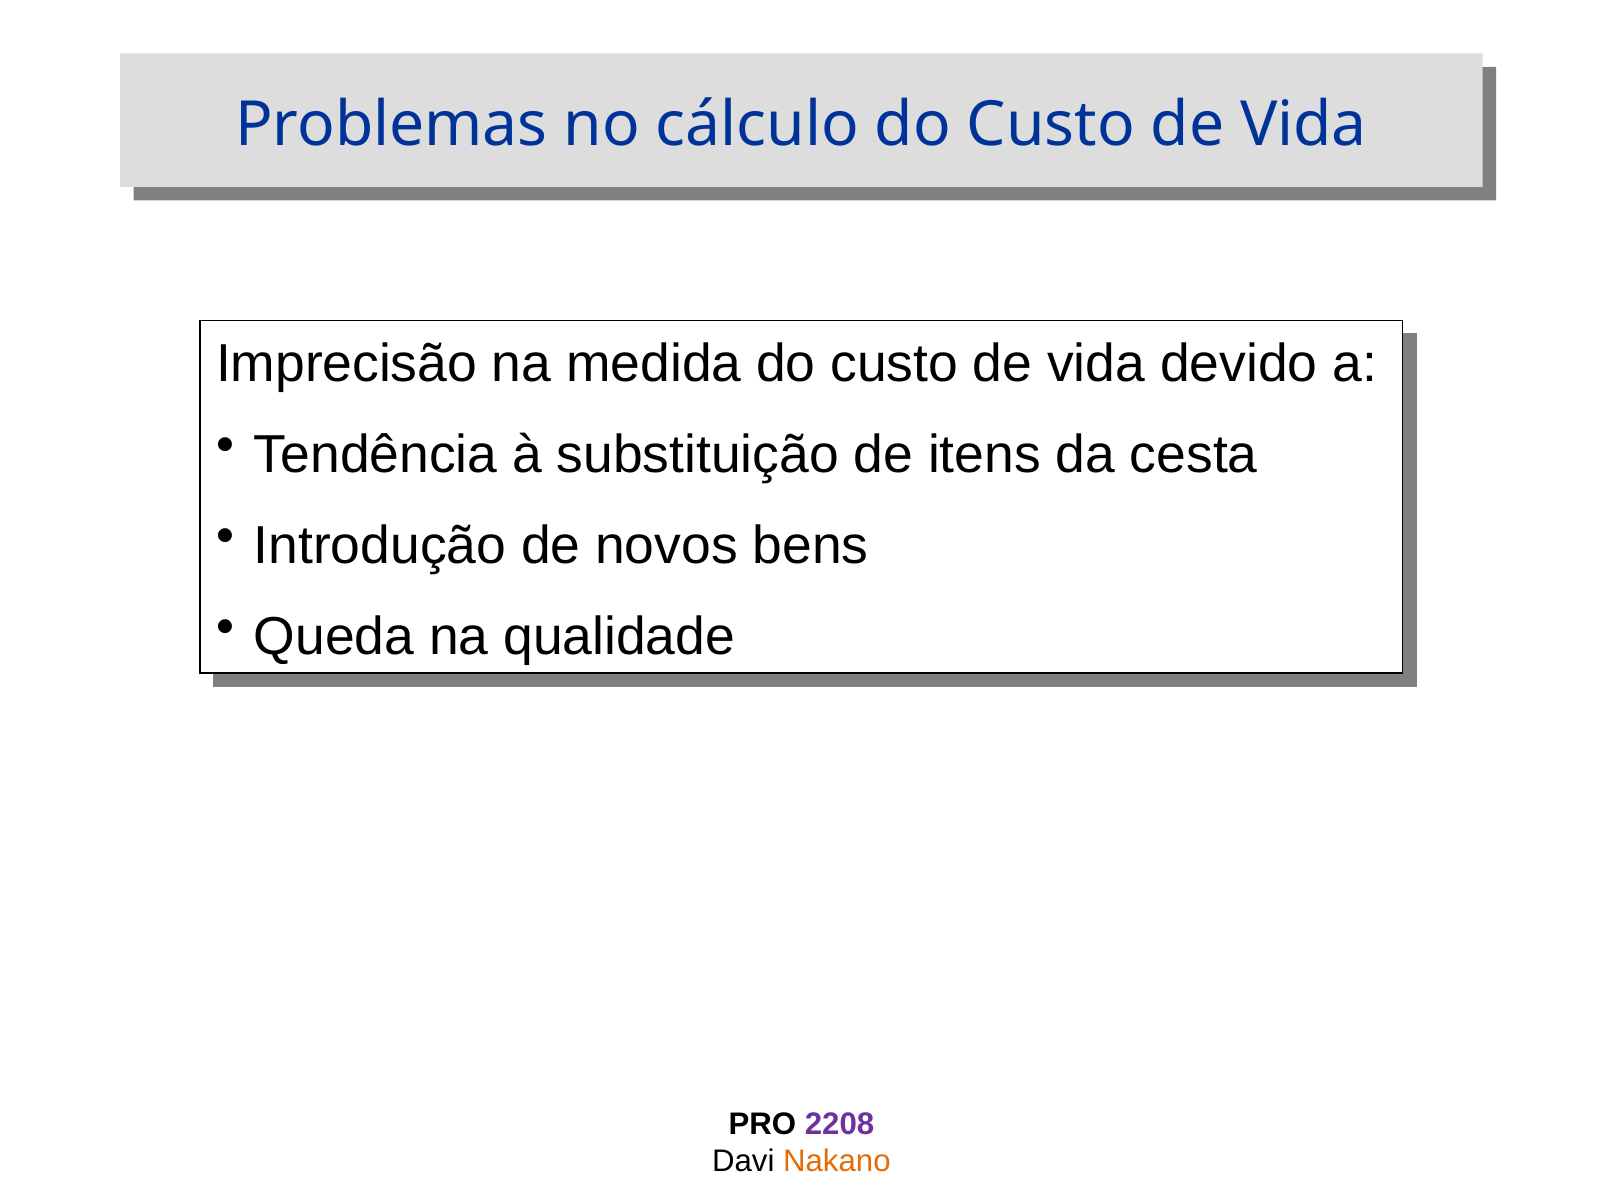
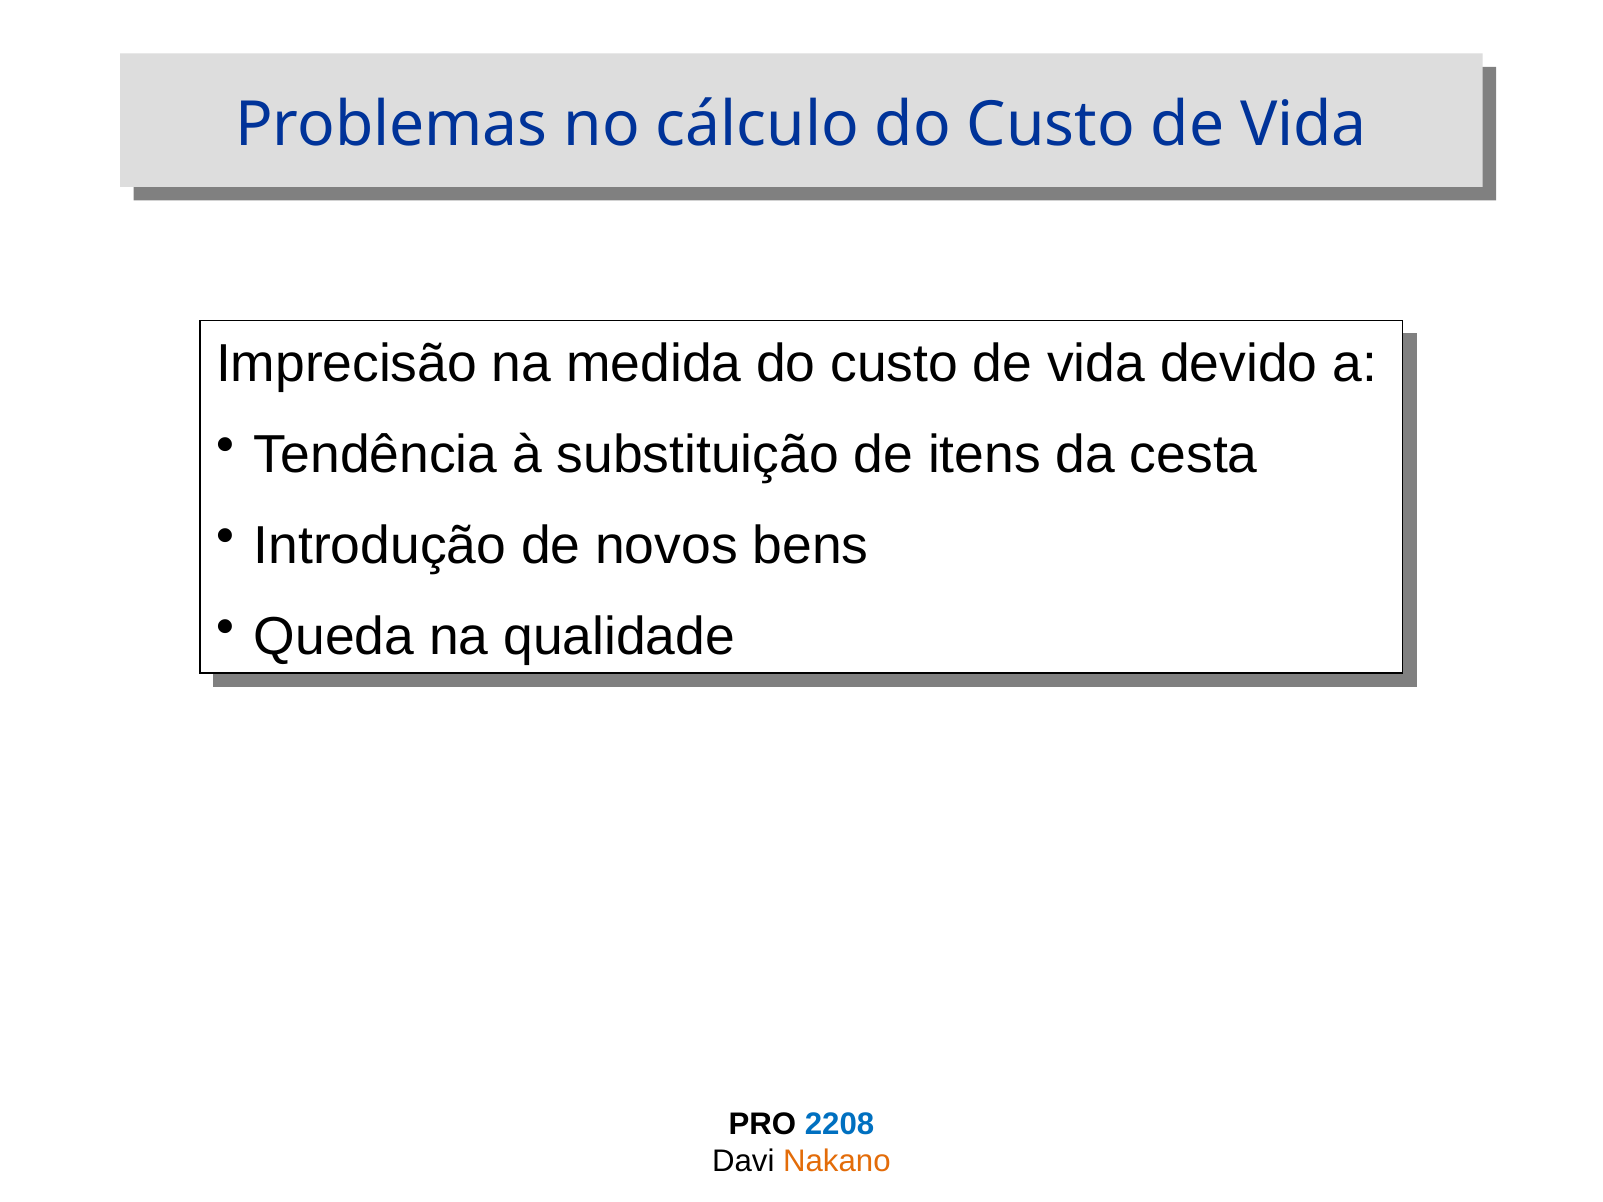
2208 colour: purple -> blue
